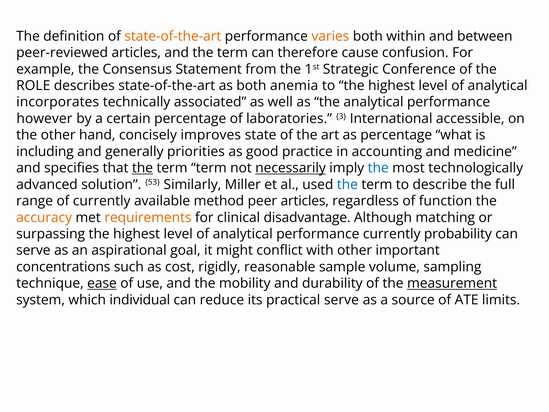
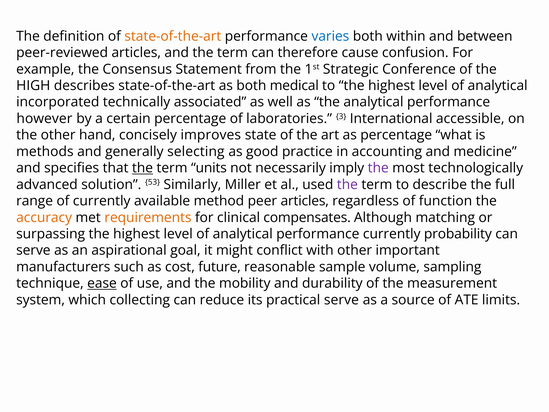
varies colour: orange -> blue
ROLE: ROLE -> HIGH
anemia: anemia -> medical
incorporates: incorporates -> incorporated
including: including -> methods
priorities: priorities -> selecting
term term: term -> units
necessarily underline: present -> none
the at (378, 168) colour: blue -> purple
the at (347, 184) colour: blue -> purple
disadvantage: disadvantage -> compensates
concentrations: concentrations -> manufacturers
rigidly: rigidly -> future
measurement underline: present -> none
individual: individual -> collecting
